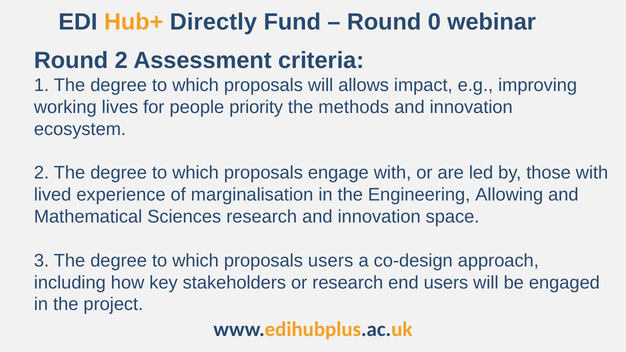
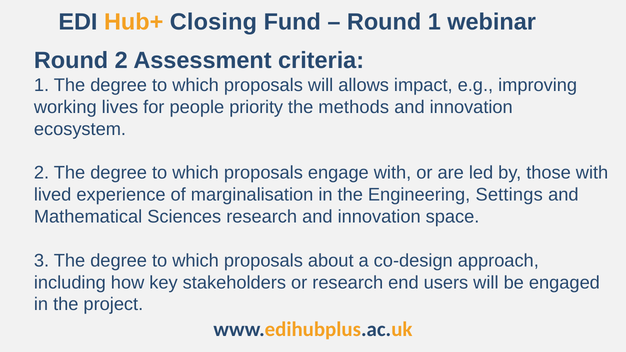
Directly: Directly -> Closing
Round 0: 0 -> 1
Allowing: Allowing -> Settings
proposals users: users -> about
